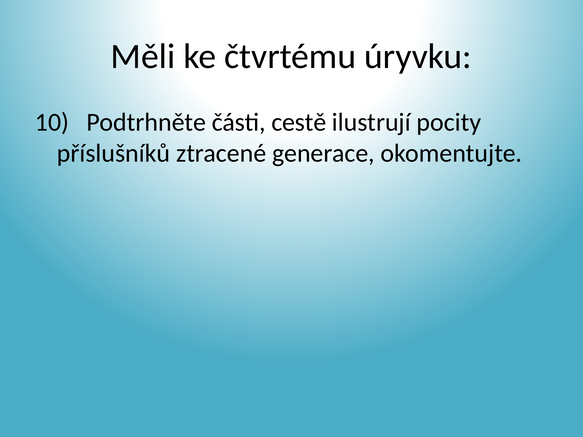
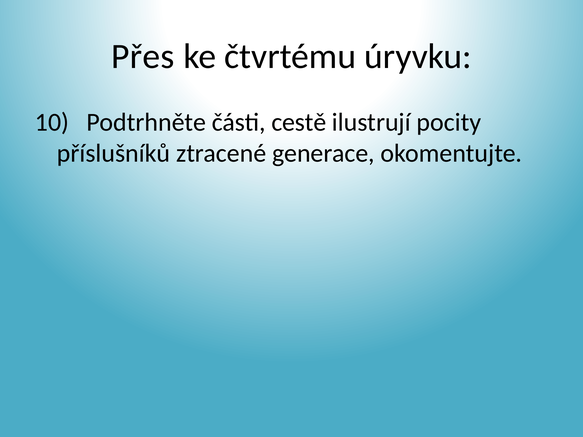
Měli: Měli -> Přes
